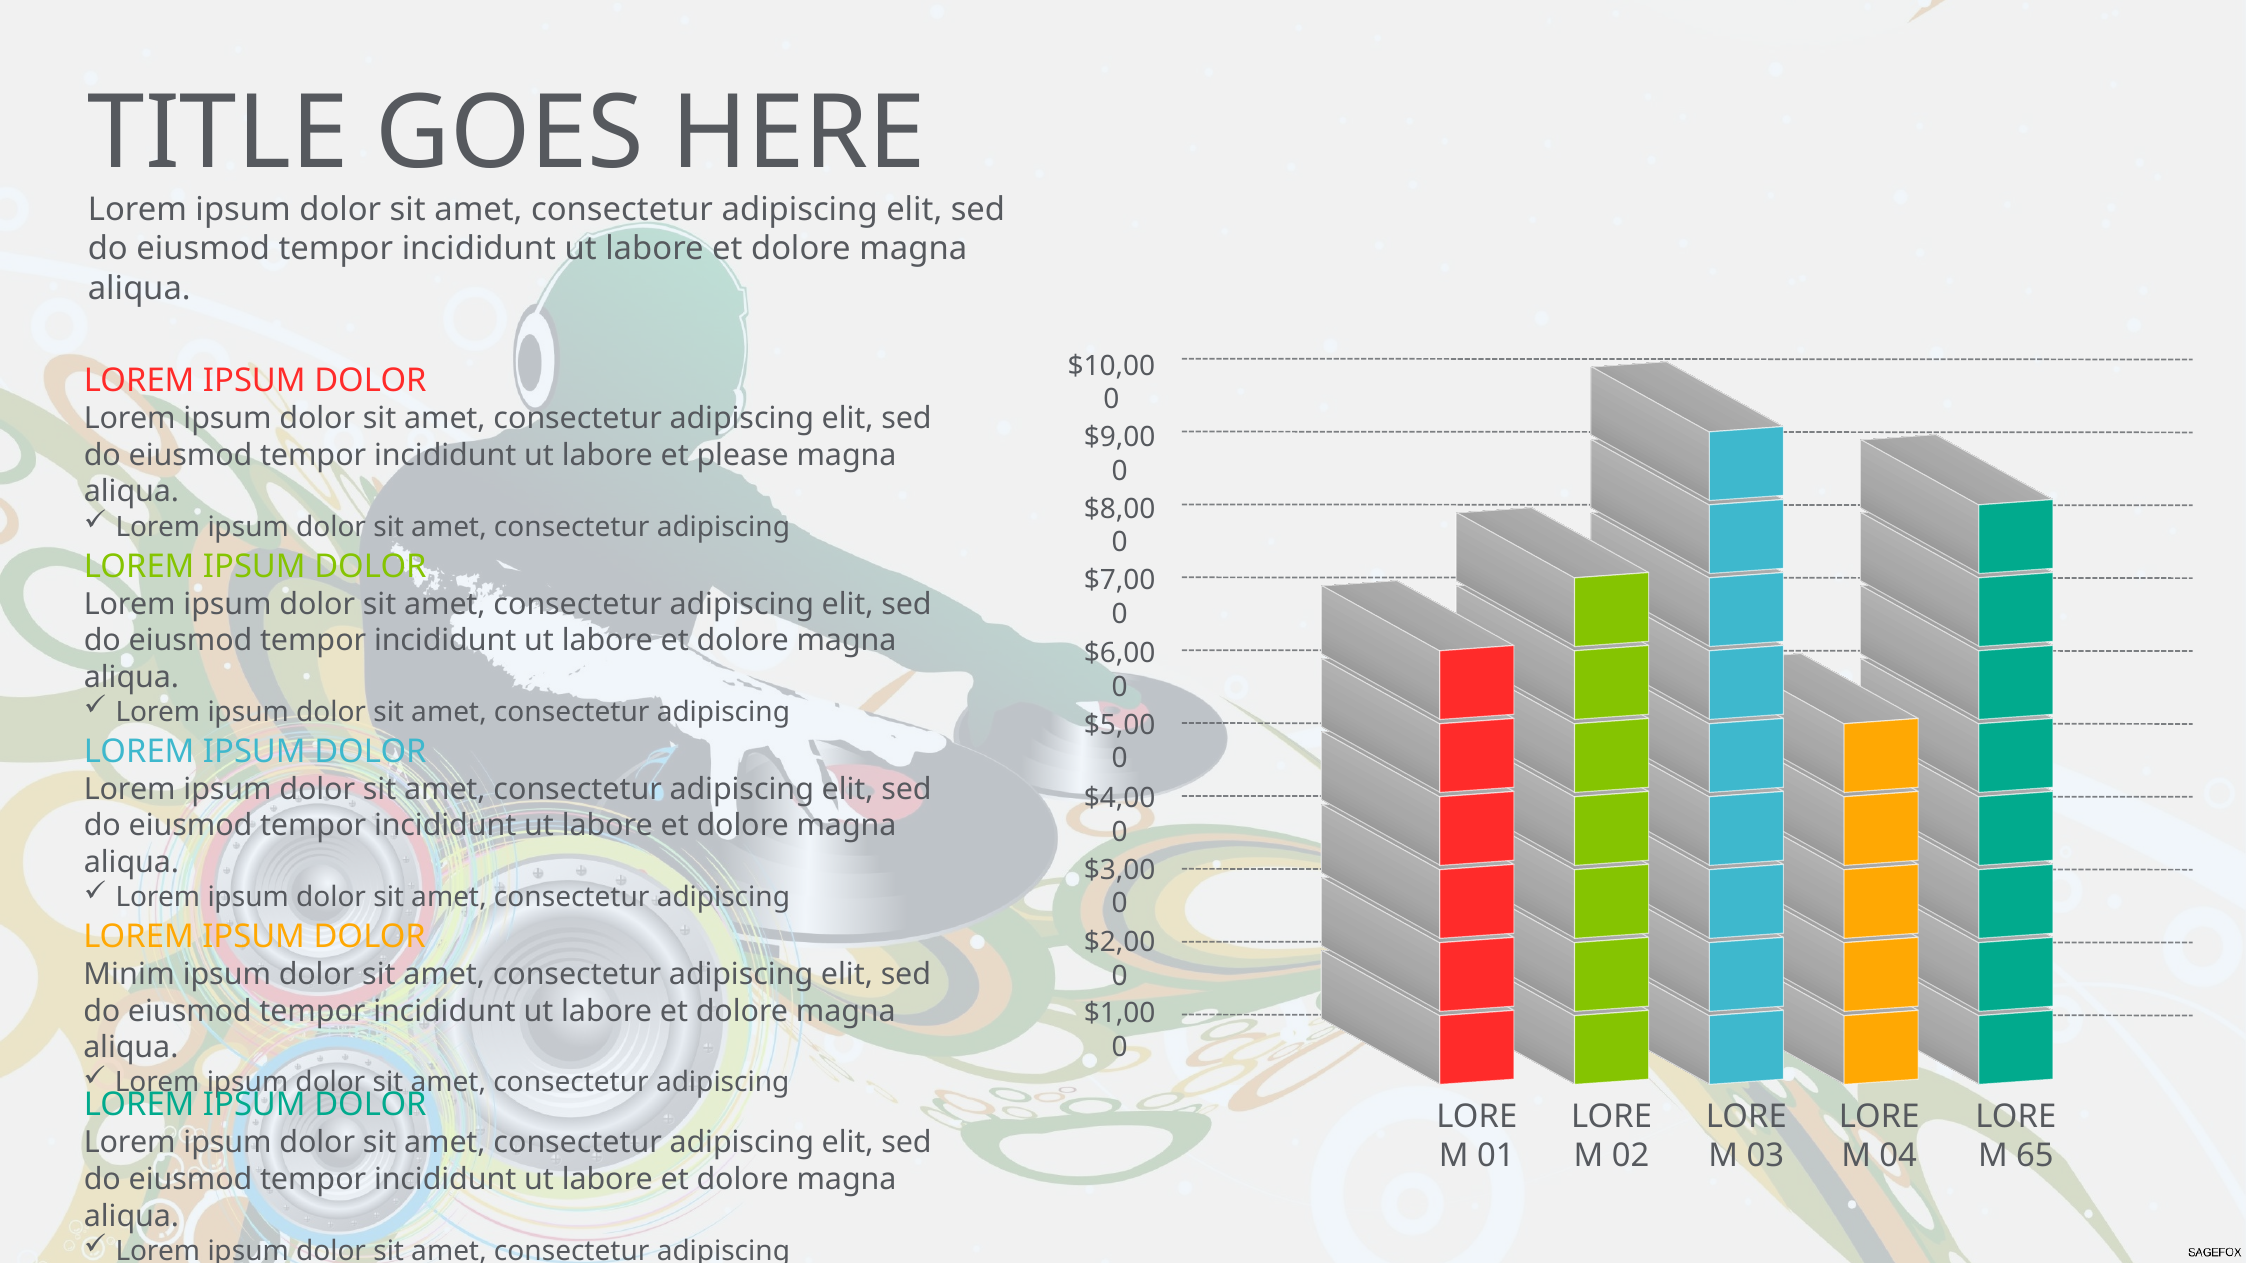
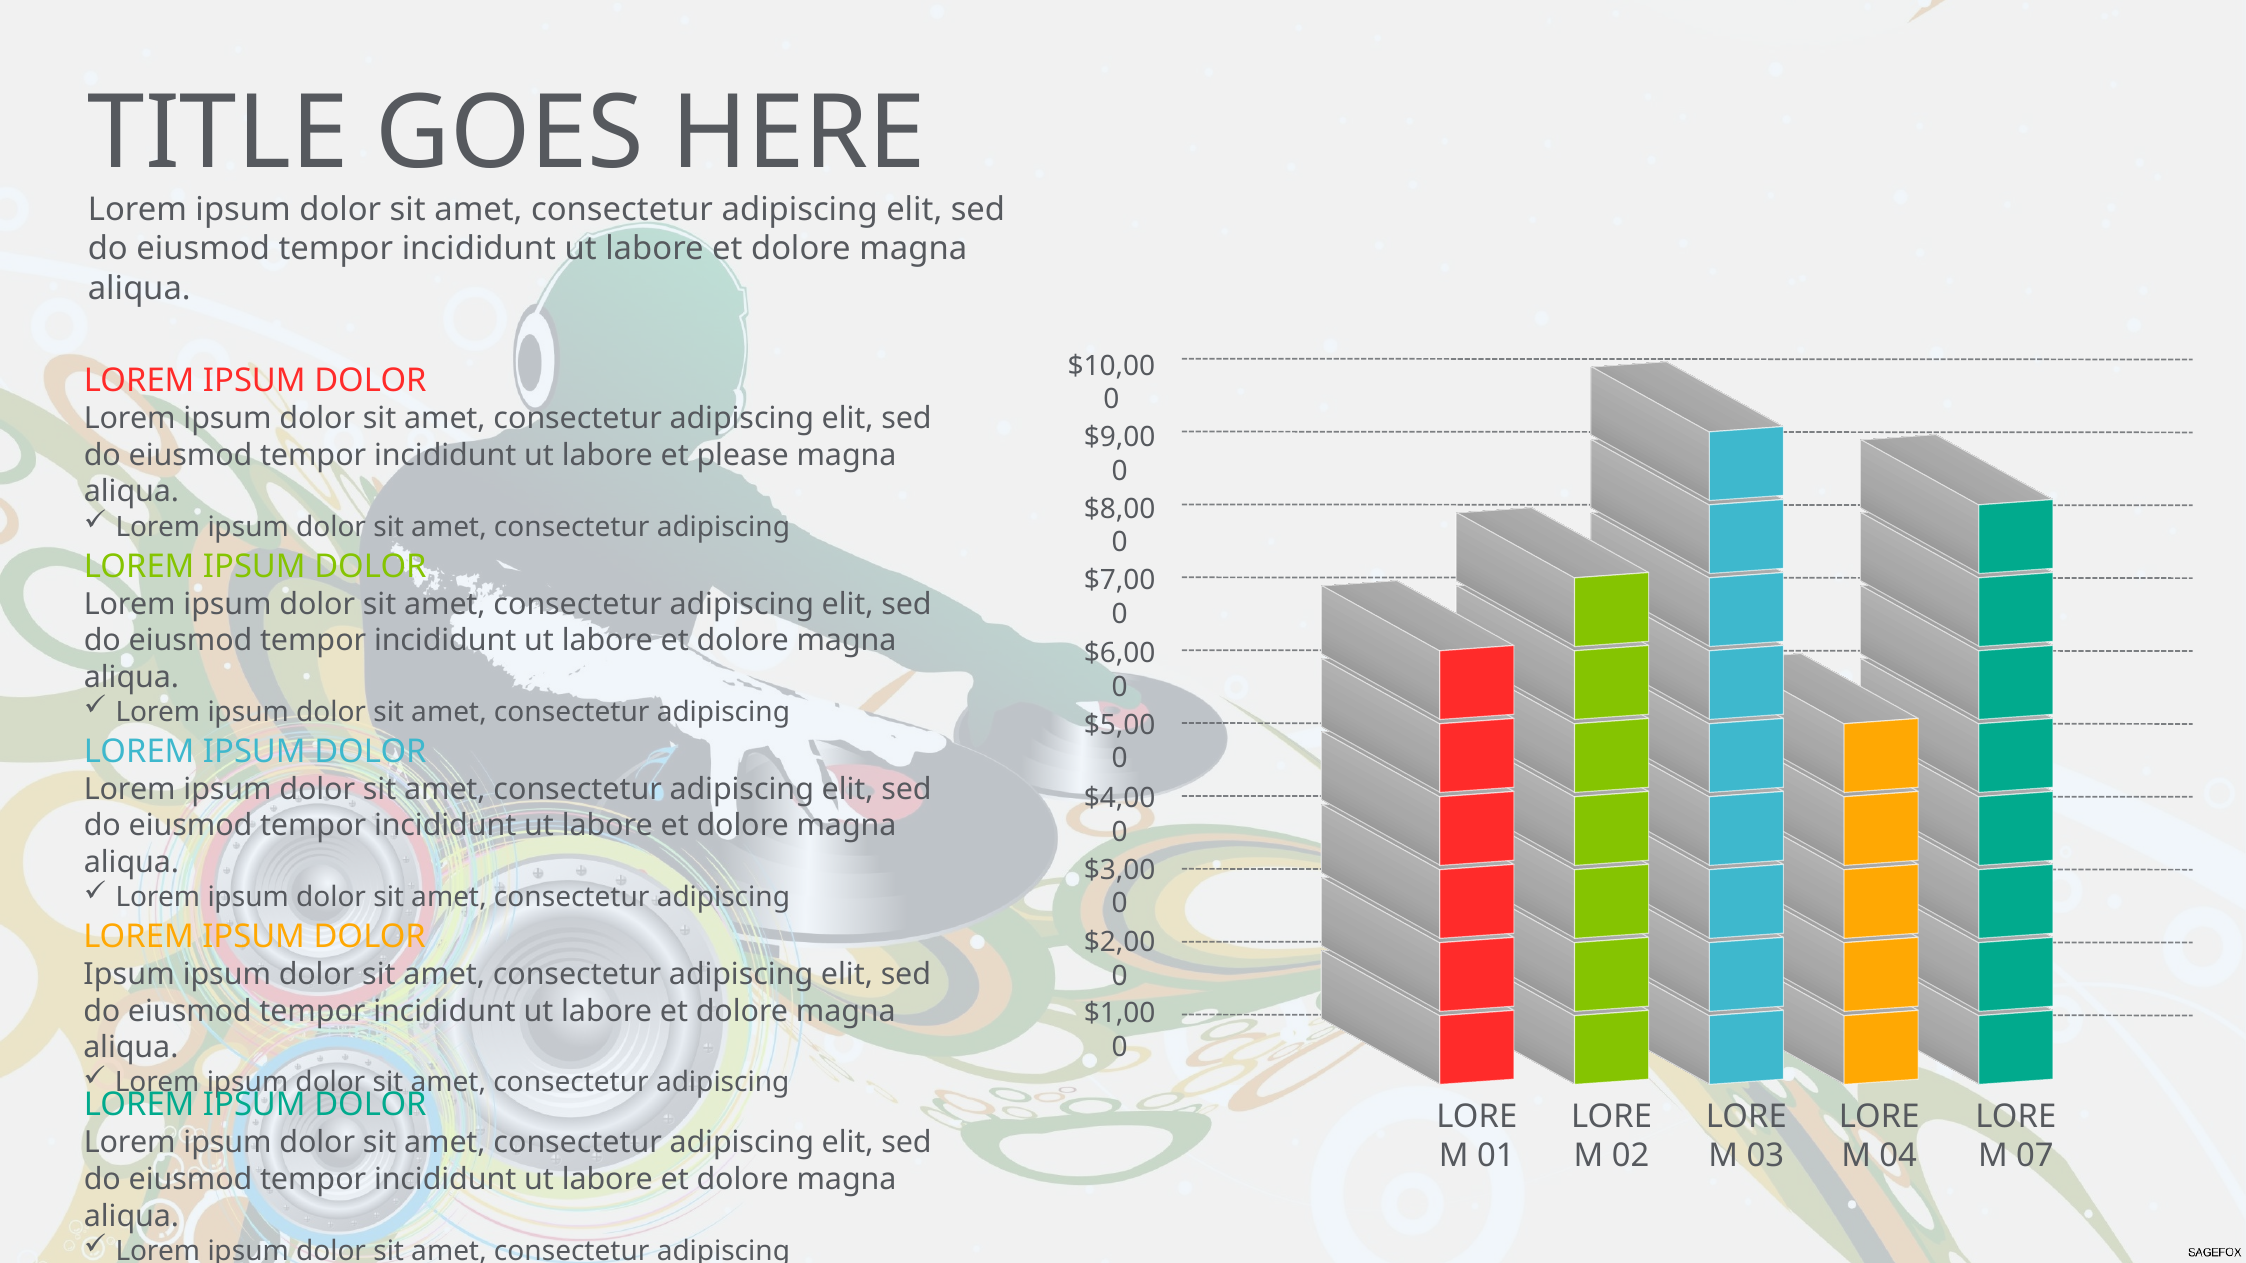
Minim at (129, 975): Minim -> Ipsum
65: 65 -> 07
